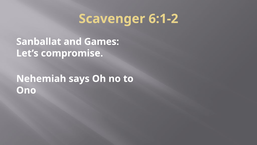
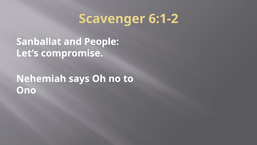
Games: Games -> People
